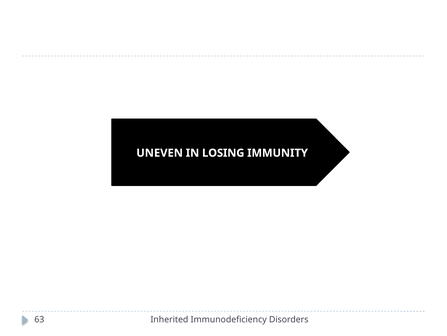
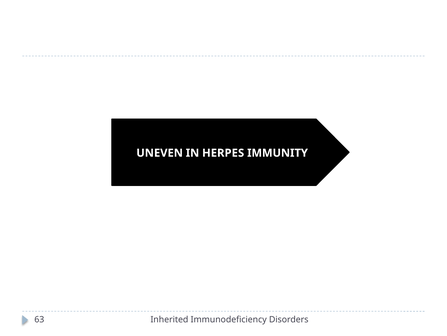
LOSING: LOSING -> HERPES
